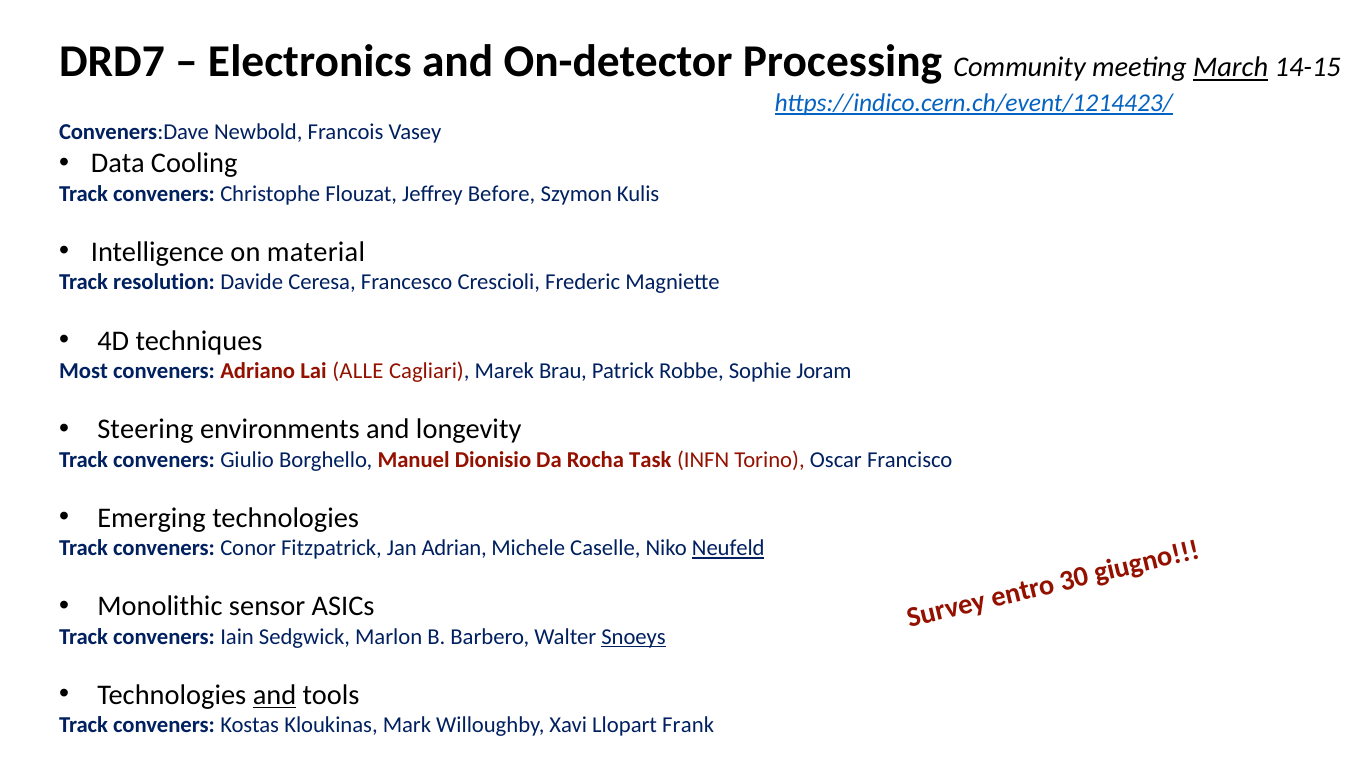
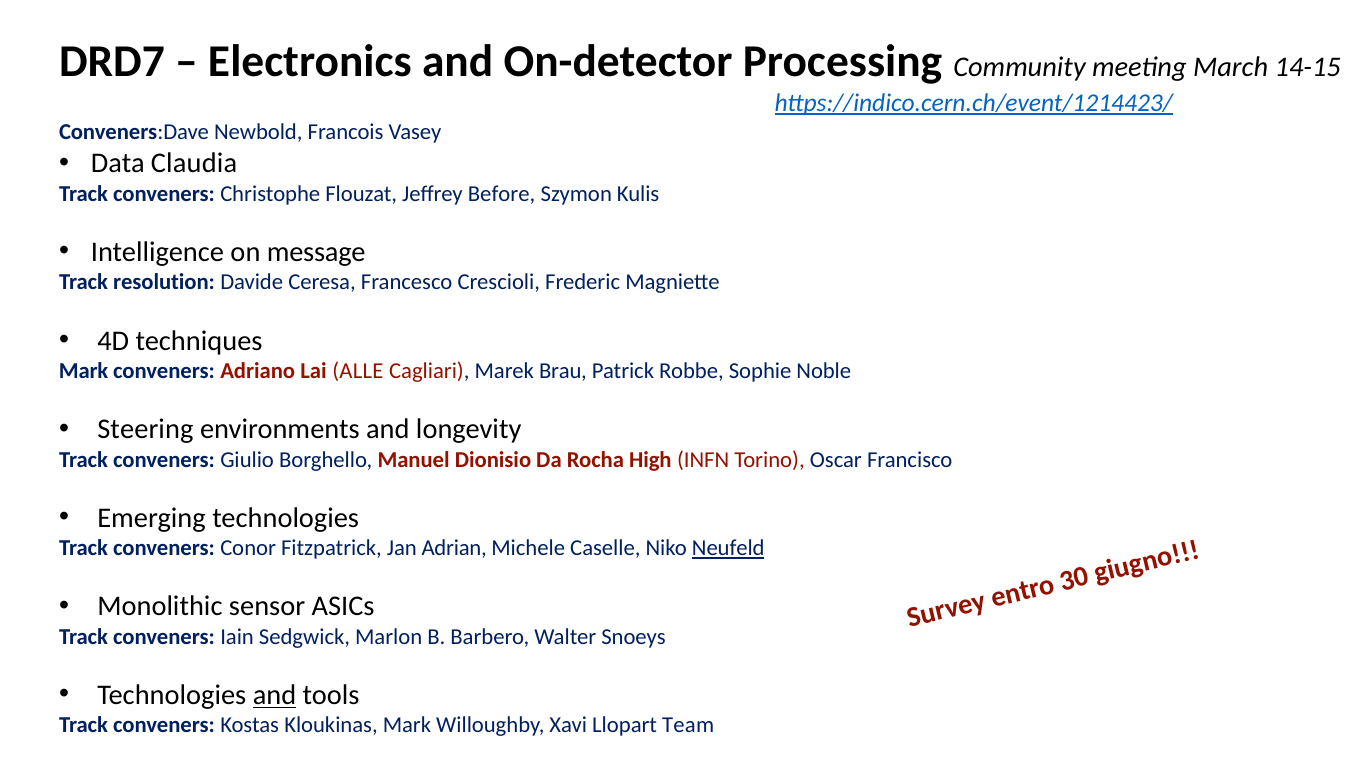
March underline: present -> none
Cooling: Cooling -> Claudia
material: material -> message
Most at (83, 371): Most -> Mark
Joram: Joram -> Noble
Task: Task -> High
Snoeys underline: present -> none
Frank: Frank -> Team
